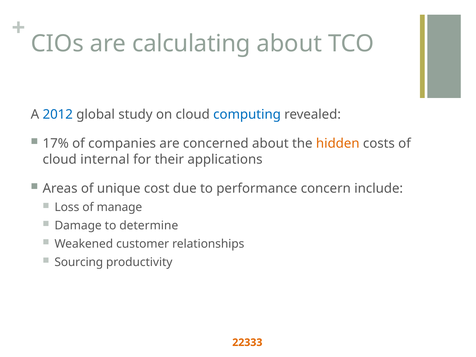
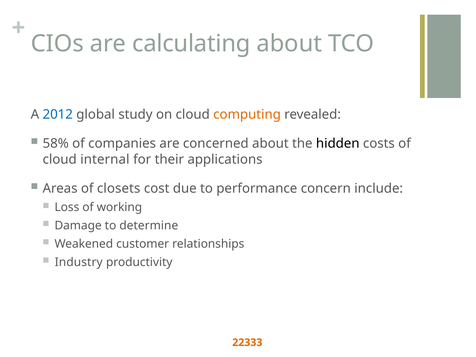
computing colour: blue -> orange
17%: 17% -> 58%
hidden colour: orange -> black
unique: unique -> closets
manage: manage -> working
Sourcing: Sourcing -> Industry
